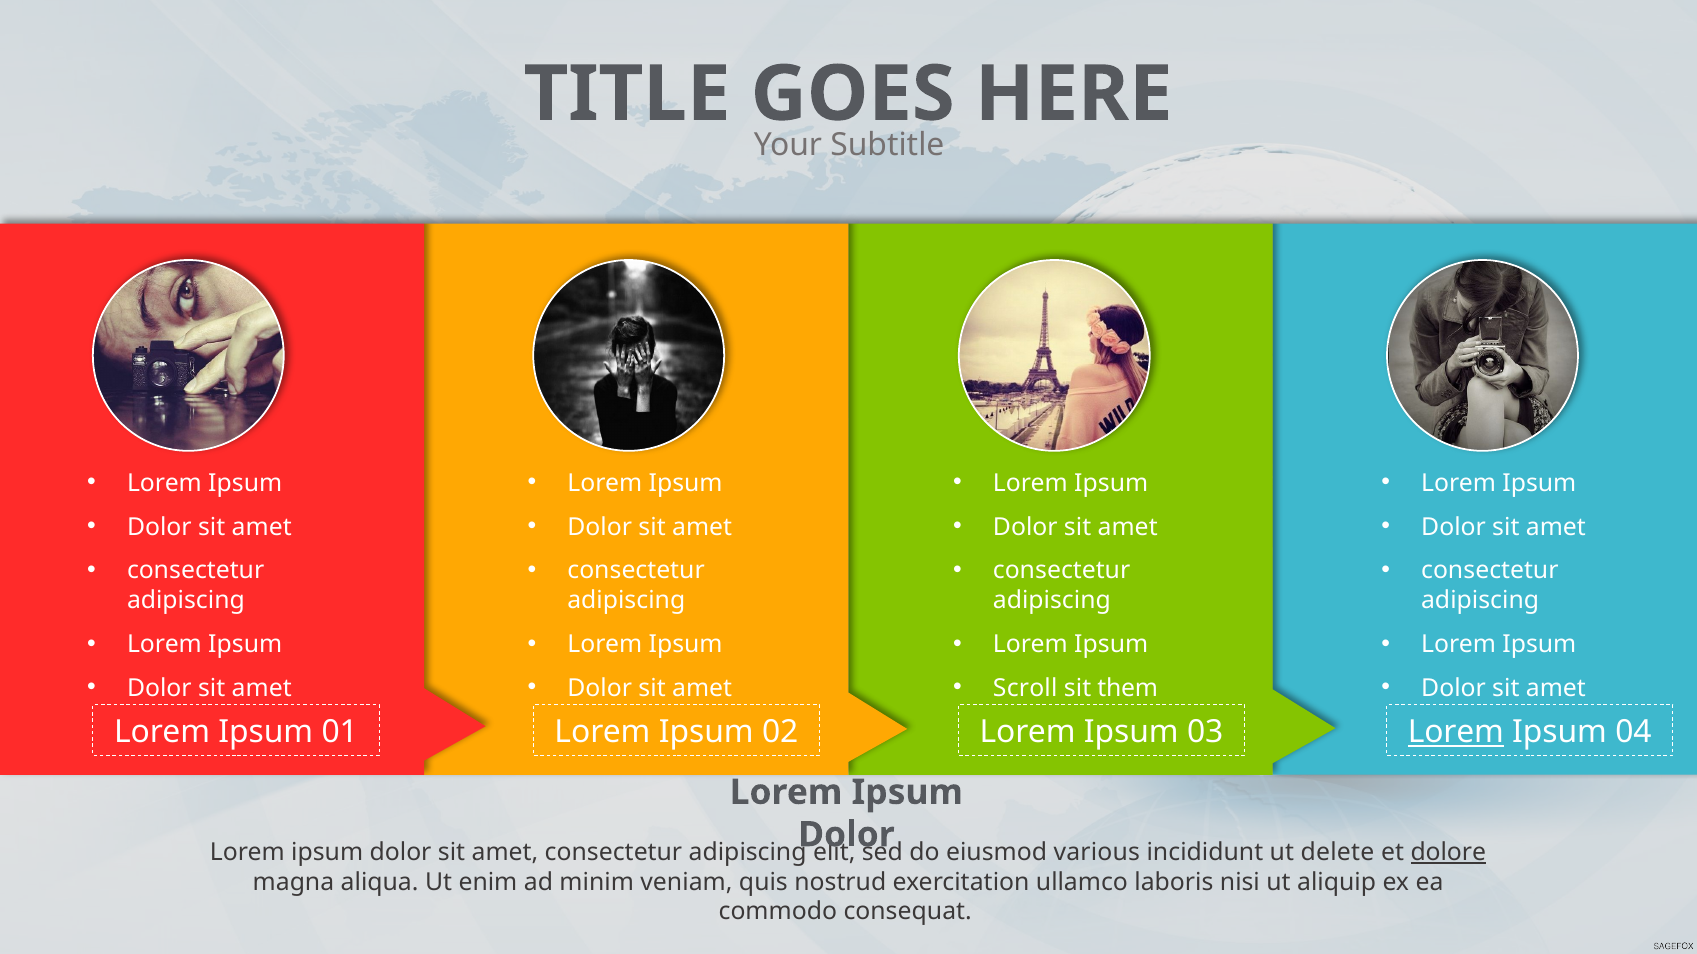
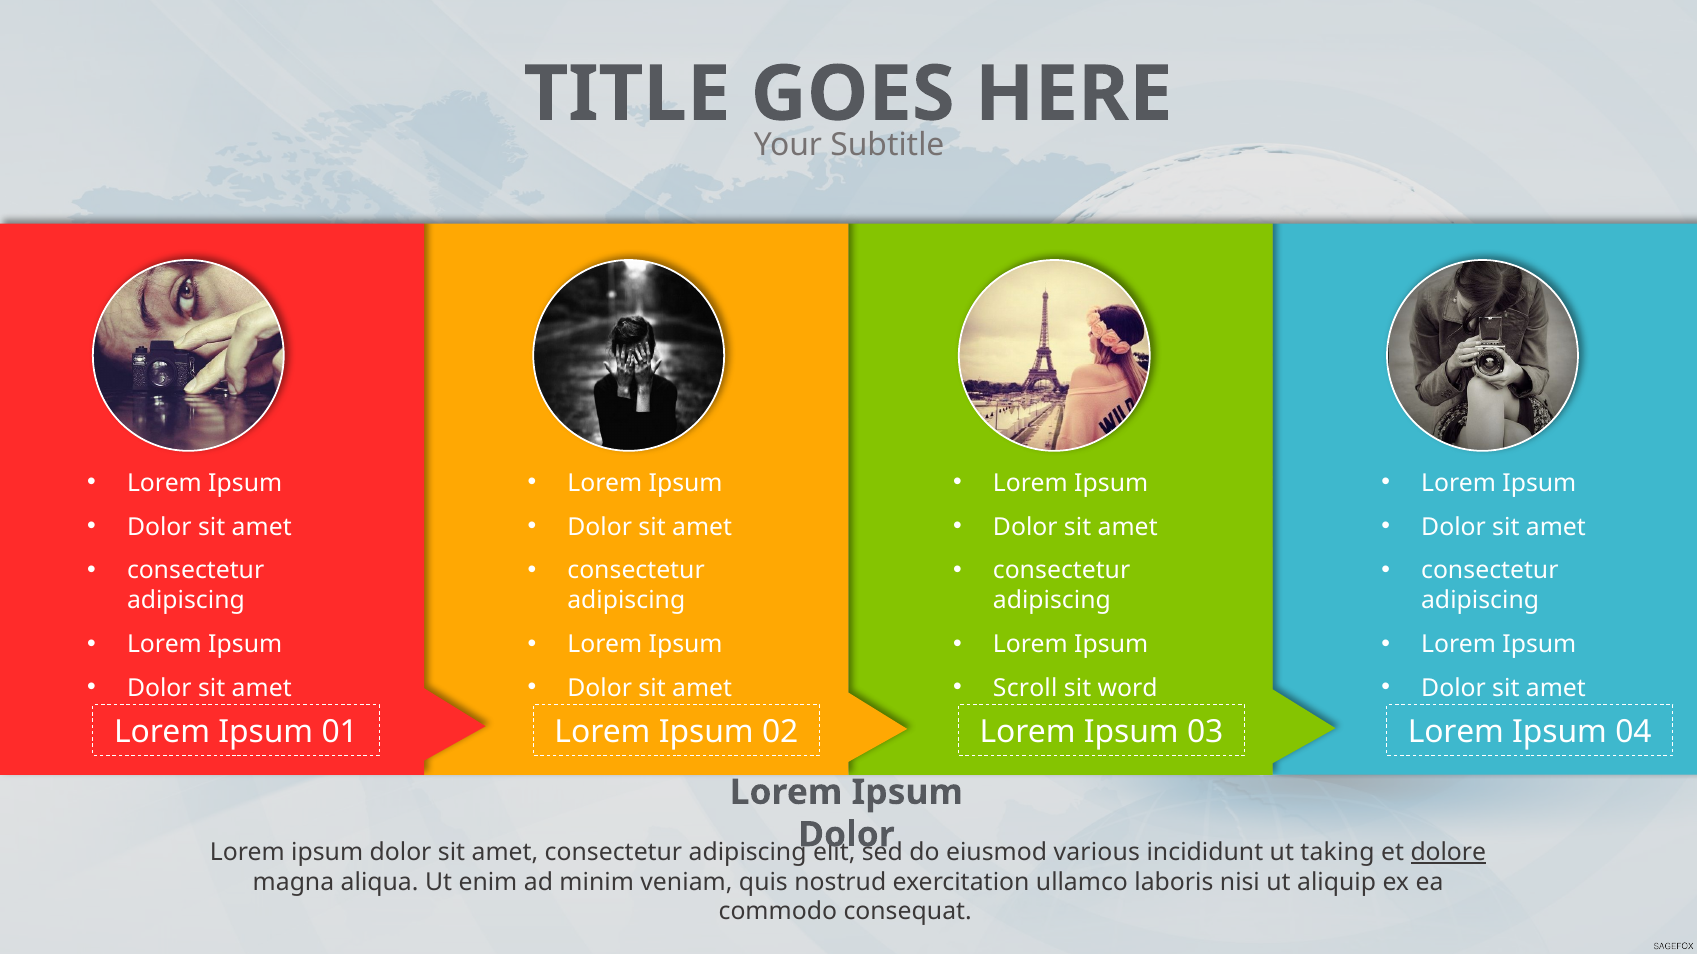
them: them -> word
Lorem at (1456, 733) underline: present -> none
delete: delete -> taking
